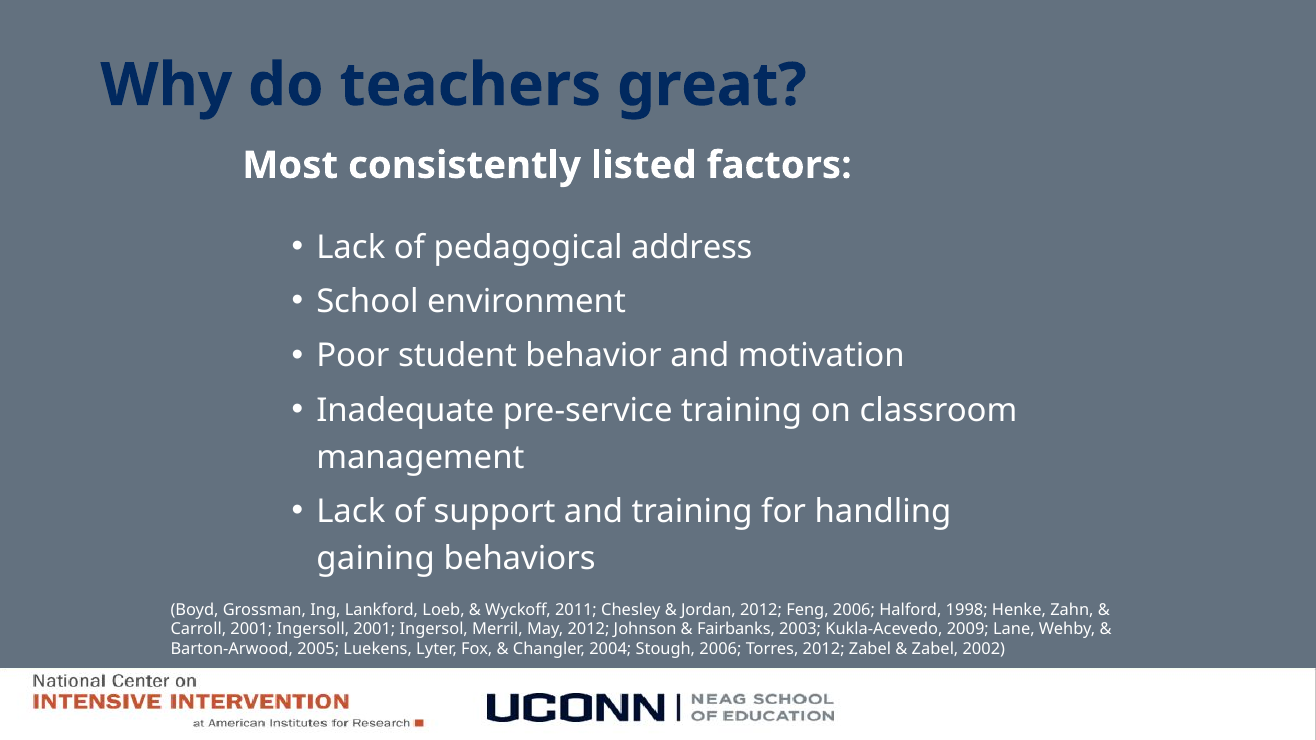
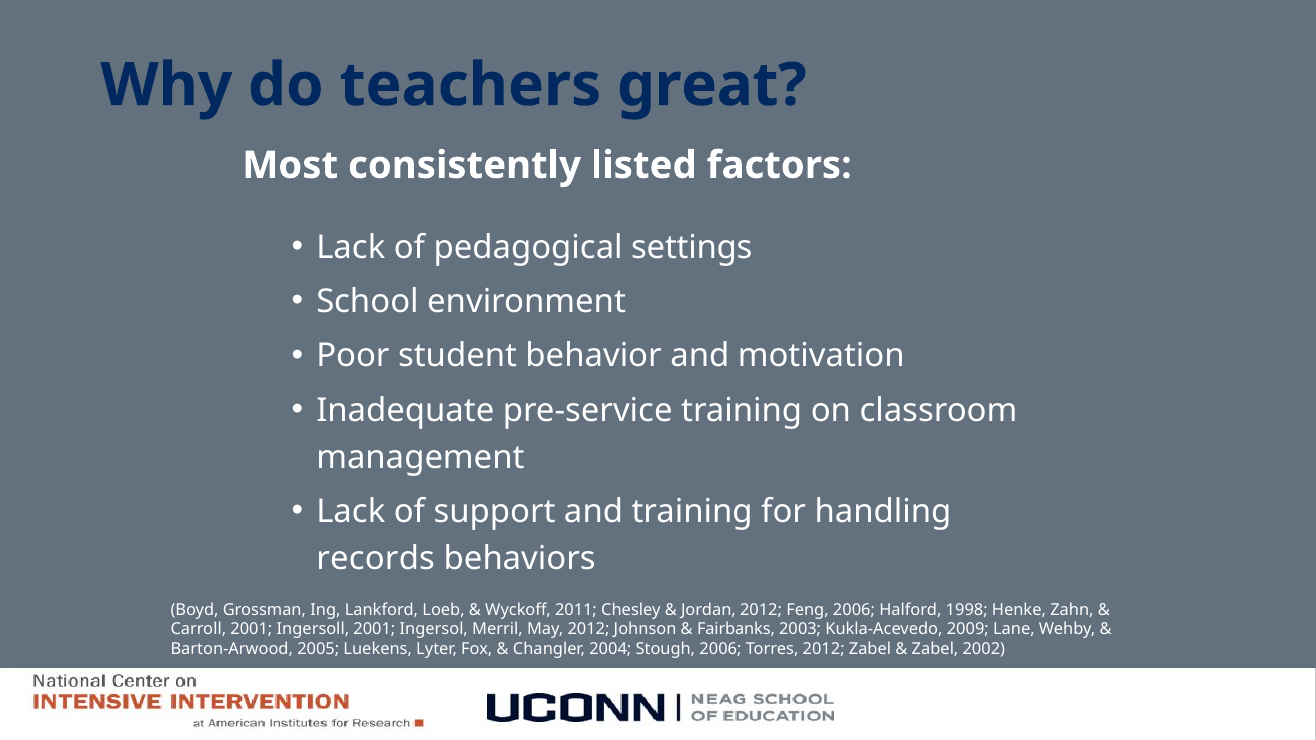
address: address -> settings
gaining: gaining -> records
